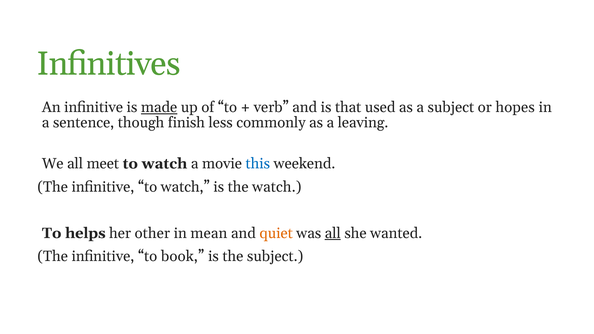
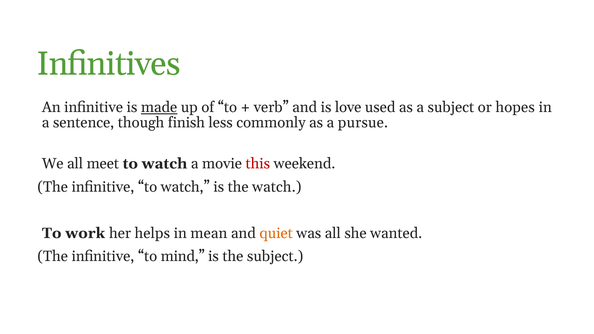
that: that -> love
leaving: leaving -> pursue
this colour: blue -> red
helps: helps -> work
other: other -> helps
all at (333, 233) underline: present -> none
book: book -> mind
